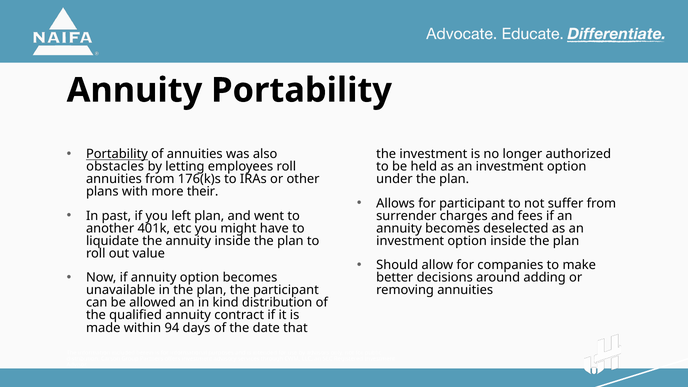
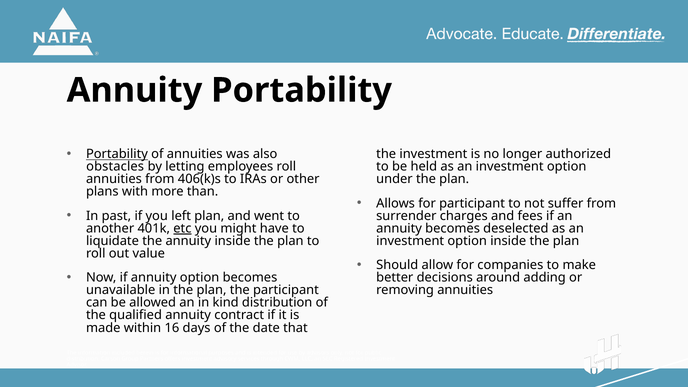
176(k)s: 176(k)s -> 406(k)s
their: their -> than
etc underline: none -> present
94: 94 -> 16
